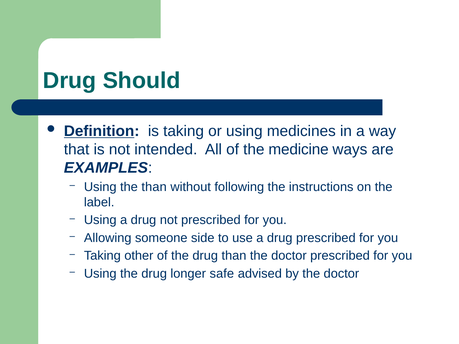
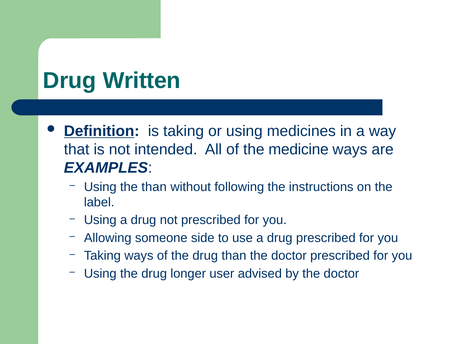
Should: Should -> Written
Taking other: other -> ways
safe: safe -> user
